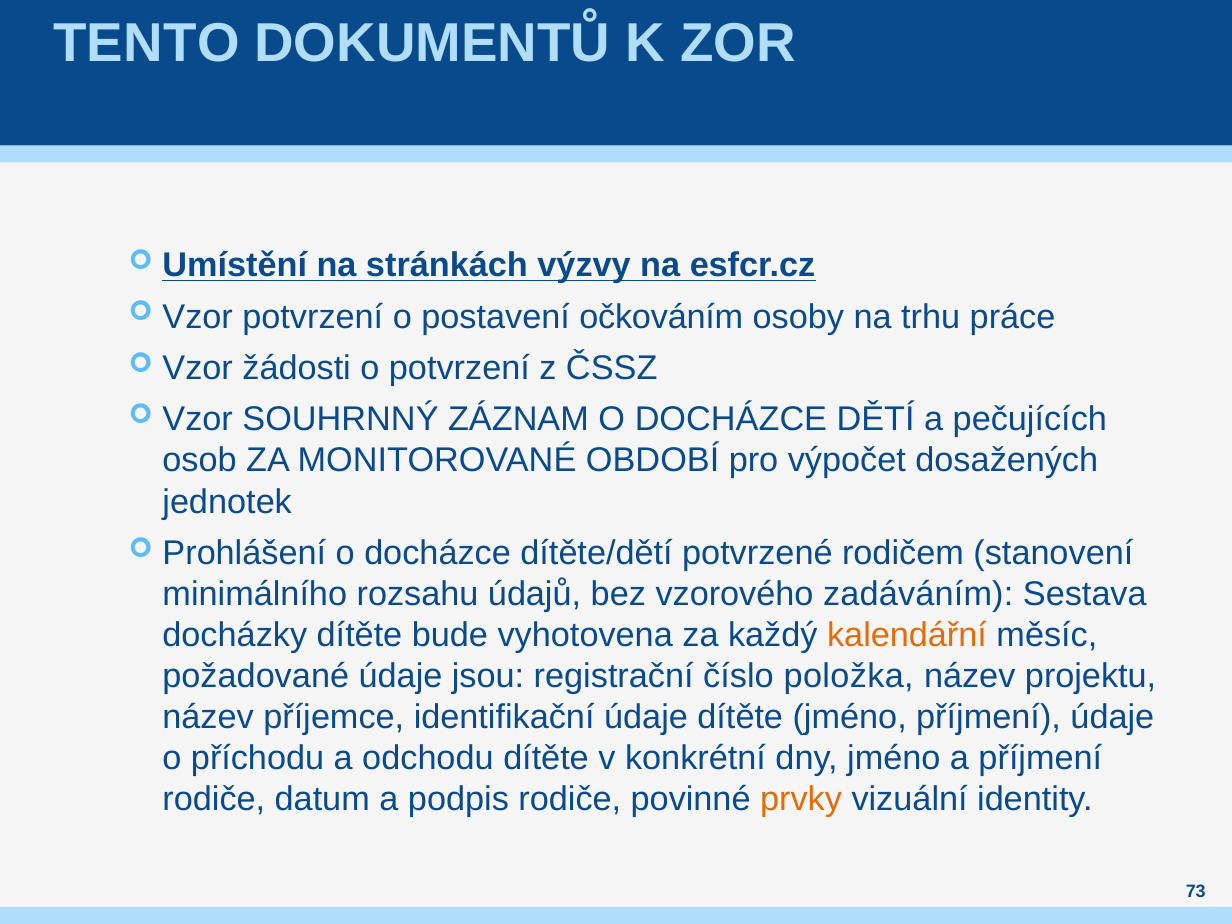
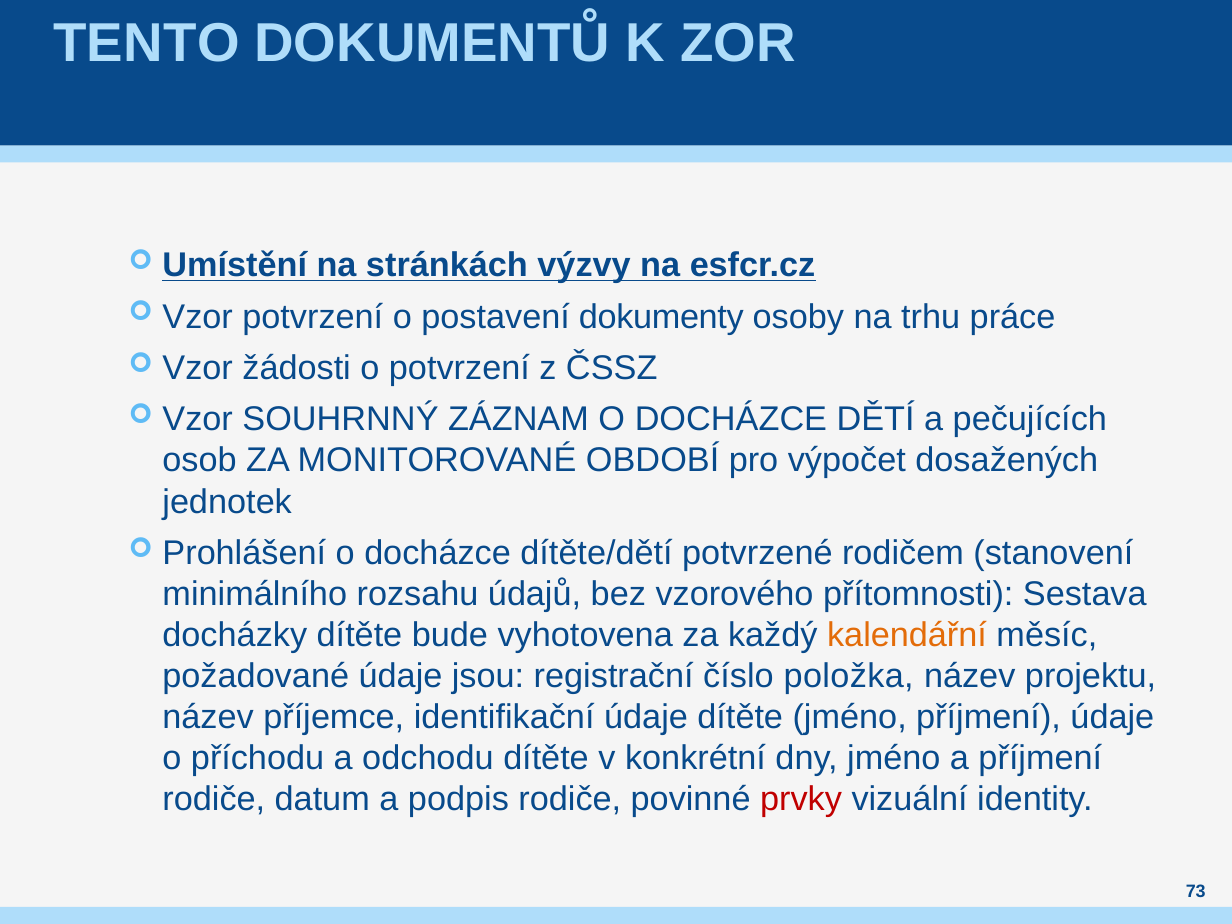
očkováním: očkováním -> dokumenty
zadáváním: zadáváním -> přítomnosti
prvky colour: orange -> red
